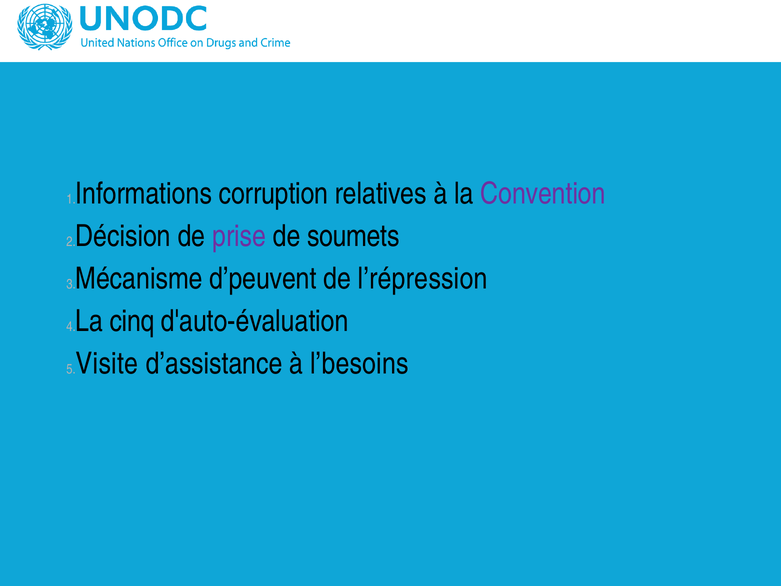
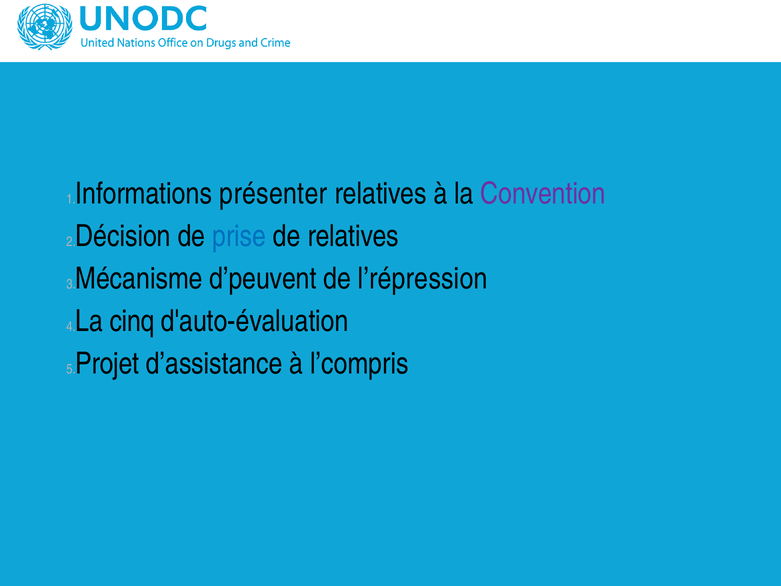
corruption: corruption -> présenter
prise colour: purple -> blue
de soumets: soumets -> relatives
Visite: Visite -> Projet
l’besoins: l’besoins -> l’compris
